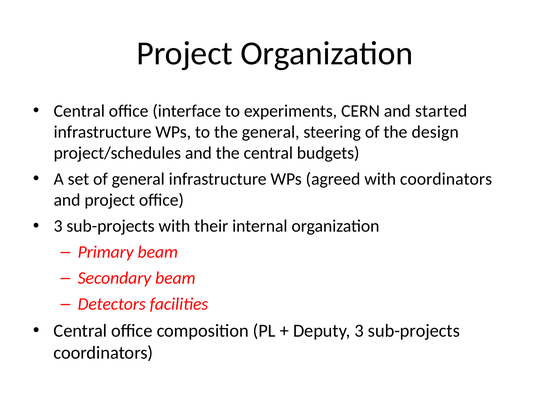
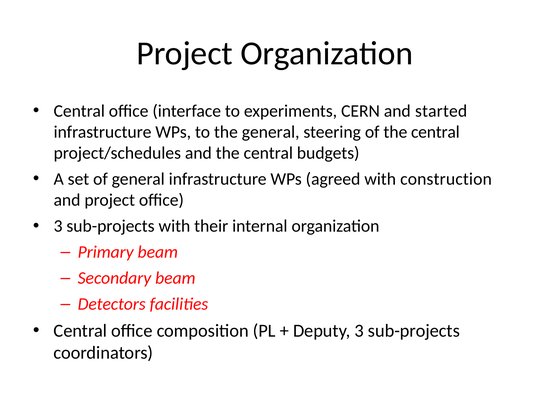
of the design: design -> central
with coordinators: coordinators -> construction
